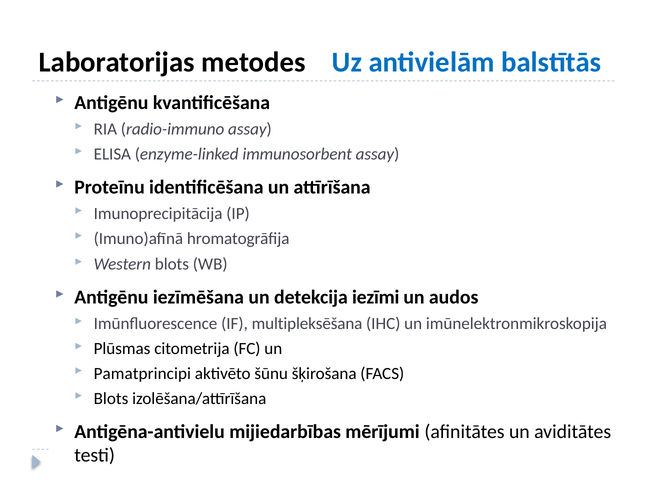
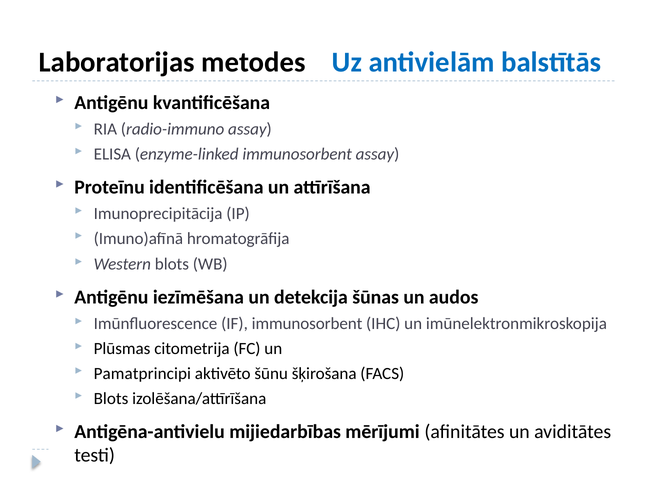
iezīmi: iezīmi -> šūnas
IF multipleksēšana: multipleksēšana -> immunosorbent
